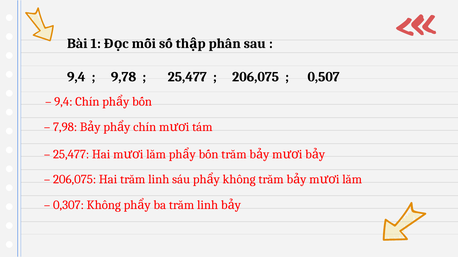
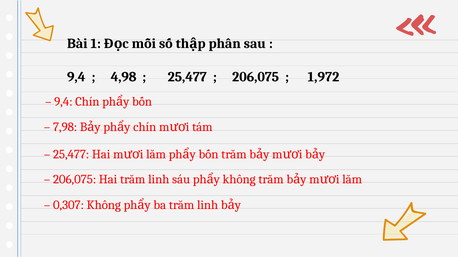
9,78: 9,78 -> 4,98
0,507: 0,507 -> 1,972
